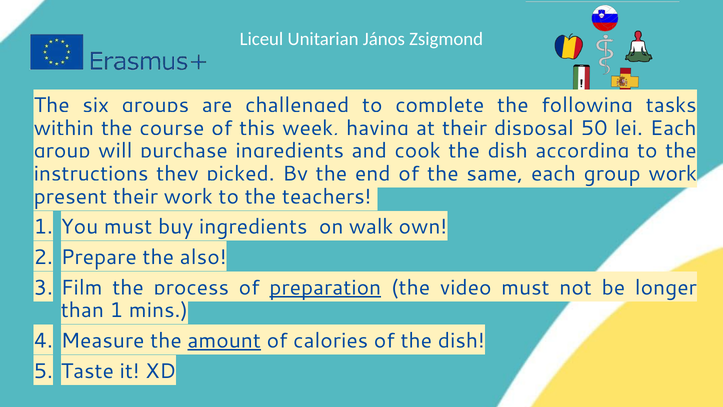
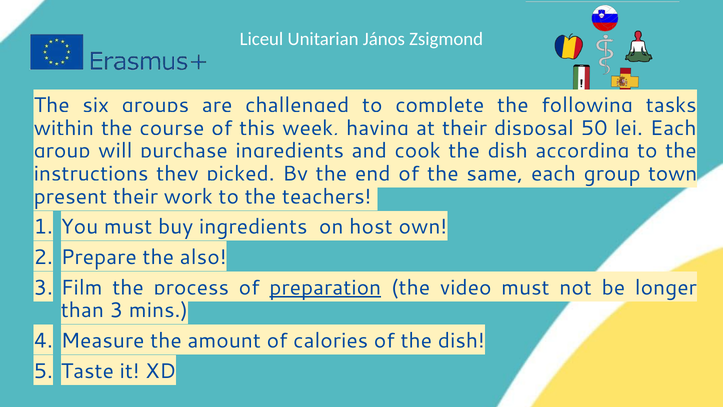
group work: work -> town
walk: walk -> host
than 1: 1 -> 3
amount underline: present -> none
